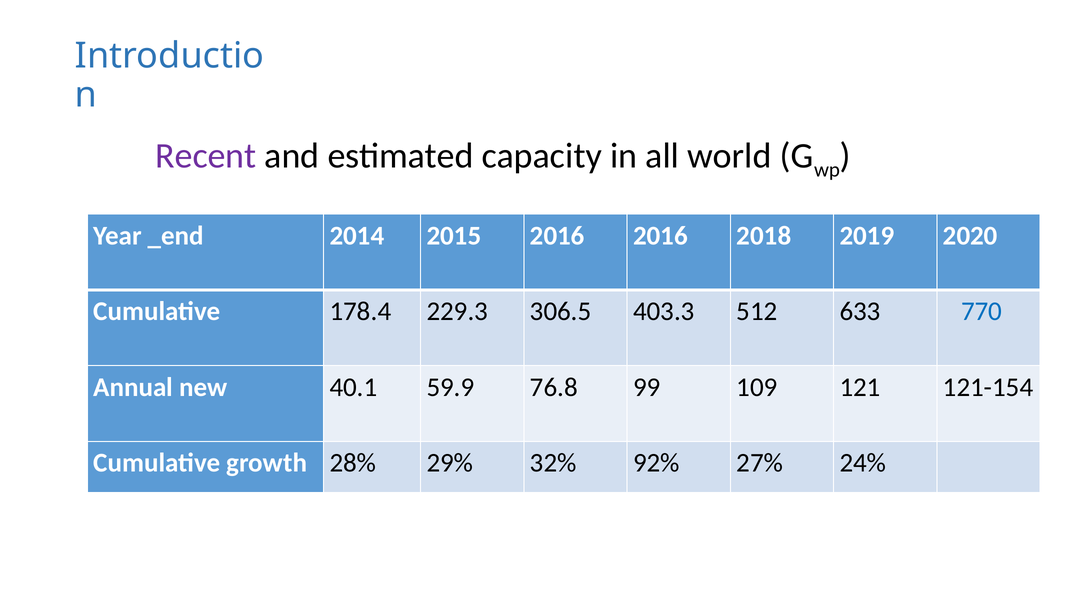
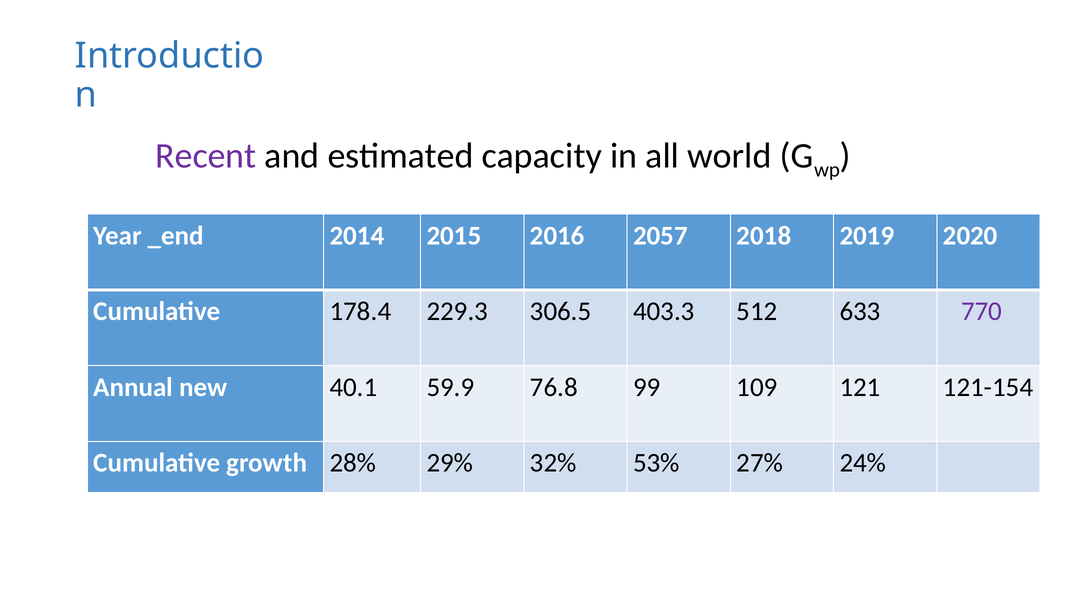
2016 2016: 2016 -> 2057
770 colour: blue -> purple
92%: 92% -> 53%
